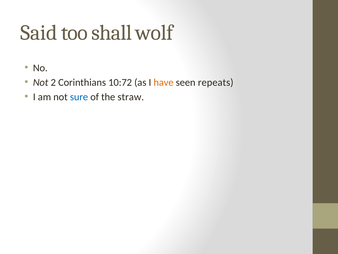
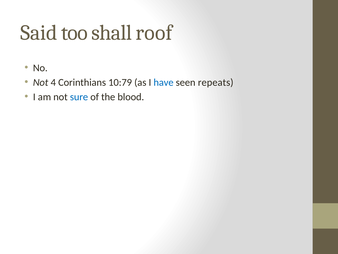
wolf: wolf -> roof
2: 2 -> 4
10:72: 10:72 -> 10:79
have colour: orange -> blue
straw: straw -> blood
